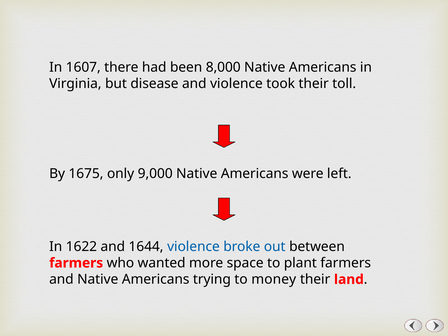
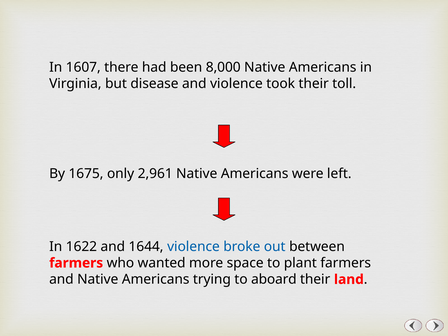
9,000: 9,000 -> 2,961
money: money -> aboard
